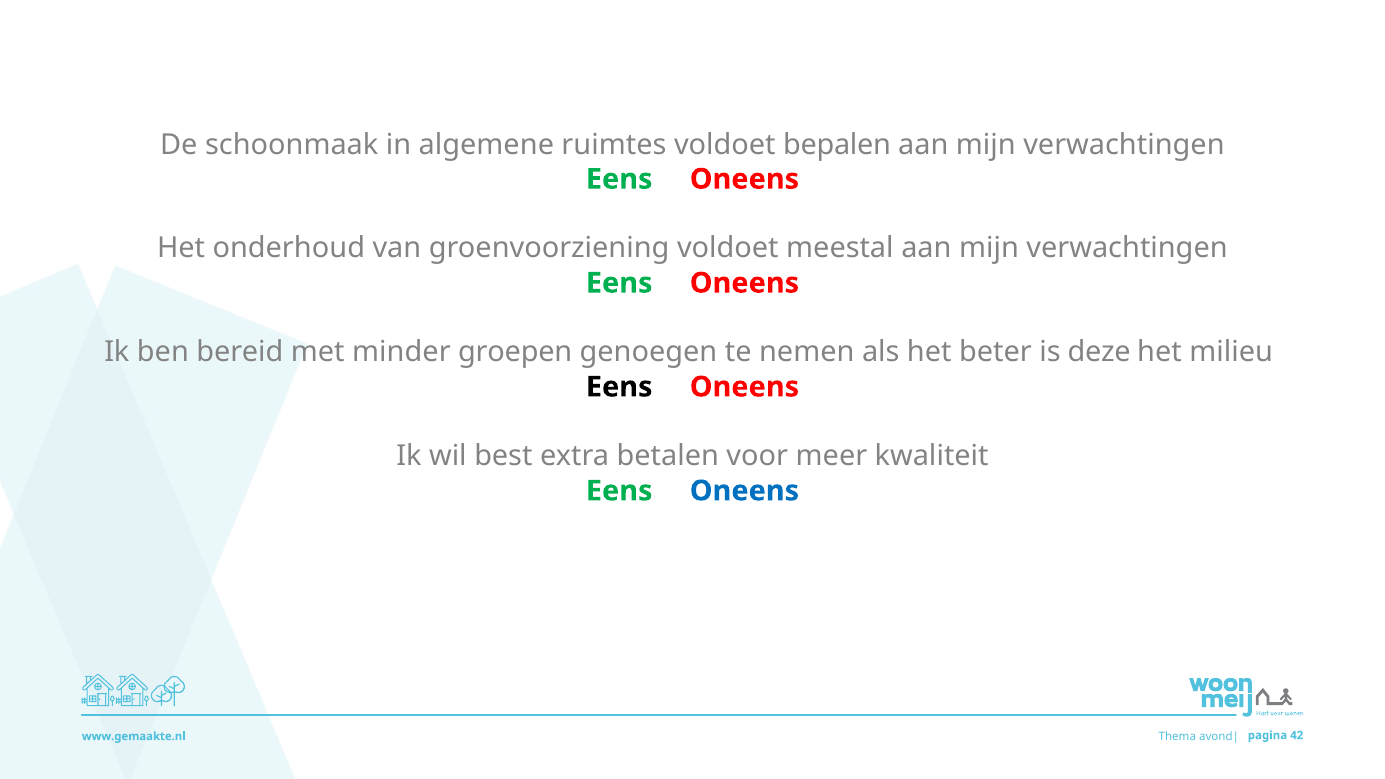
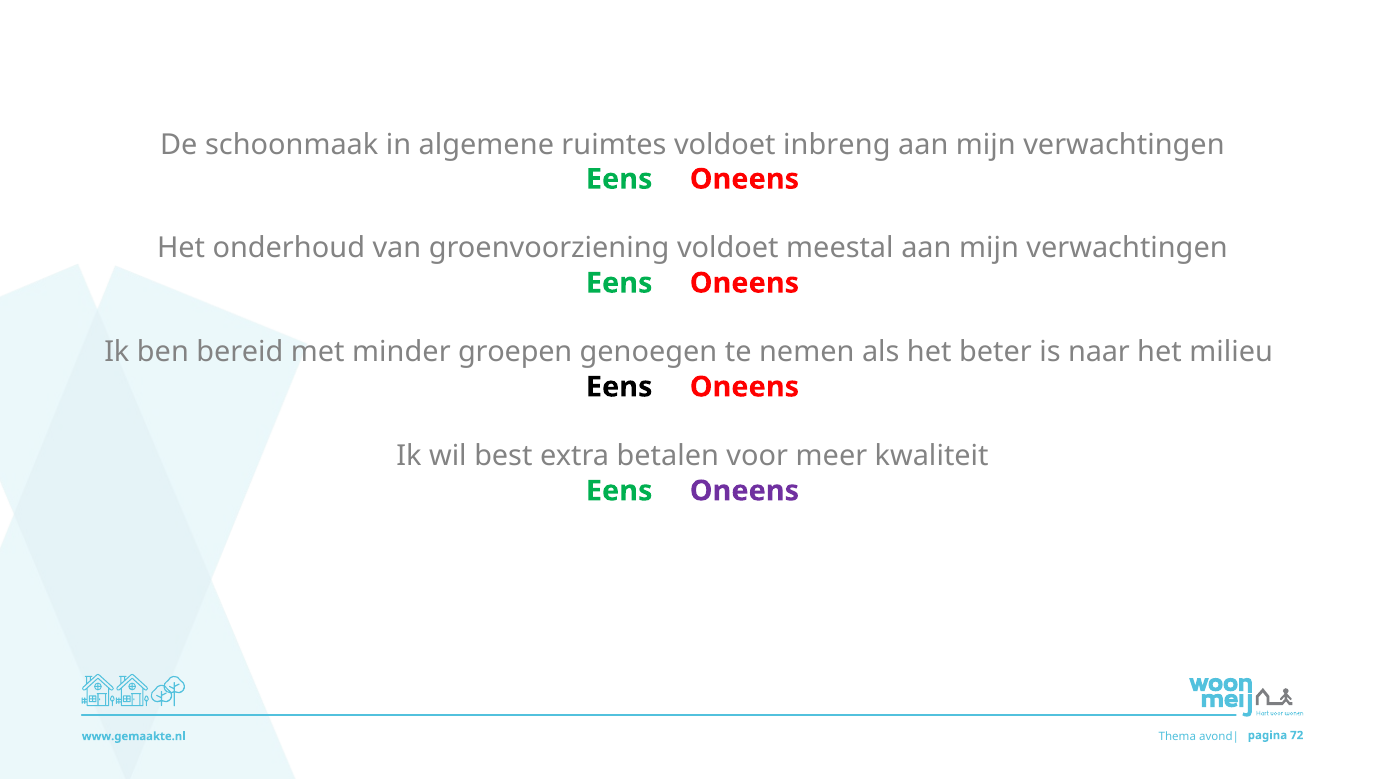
bepalen: bepalen -> inbreng
deze: deze -> naar
Oneens at (744, 491) colour: blue -> purple
42: 42 -> 72
